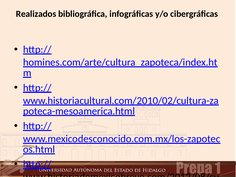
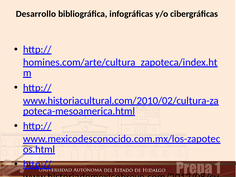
Realizados: Realizados -> Desarrollo
